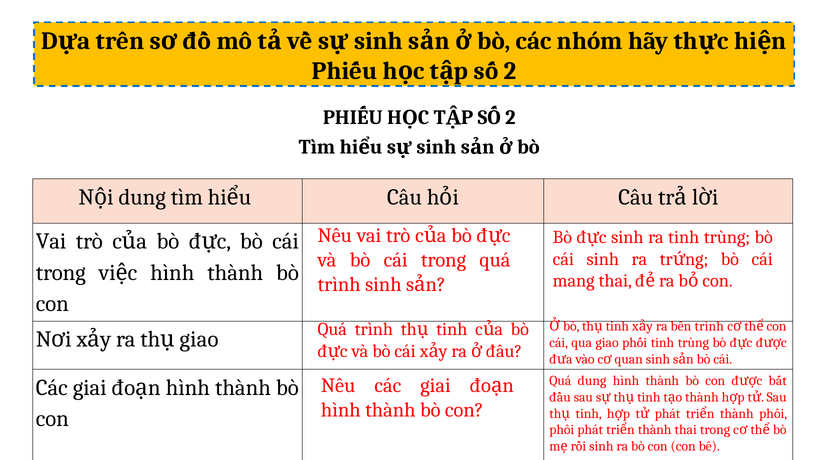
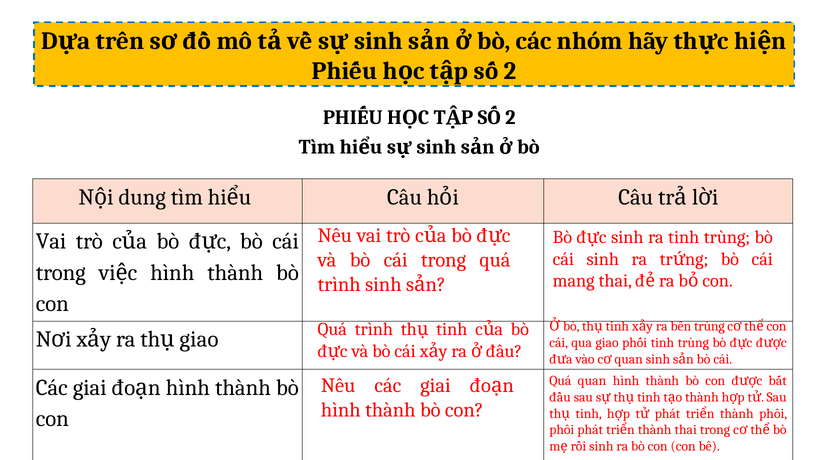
bên trình: trình -> trùng
Quá dung: dung -> quan
